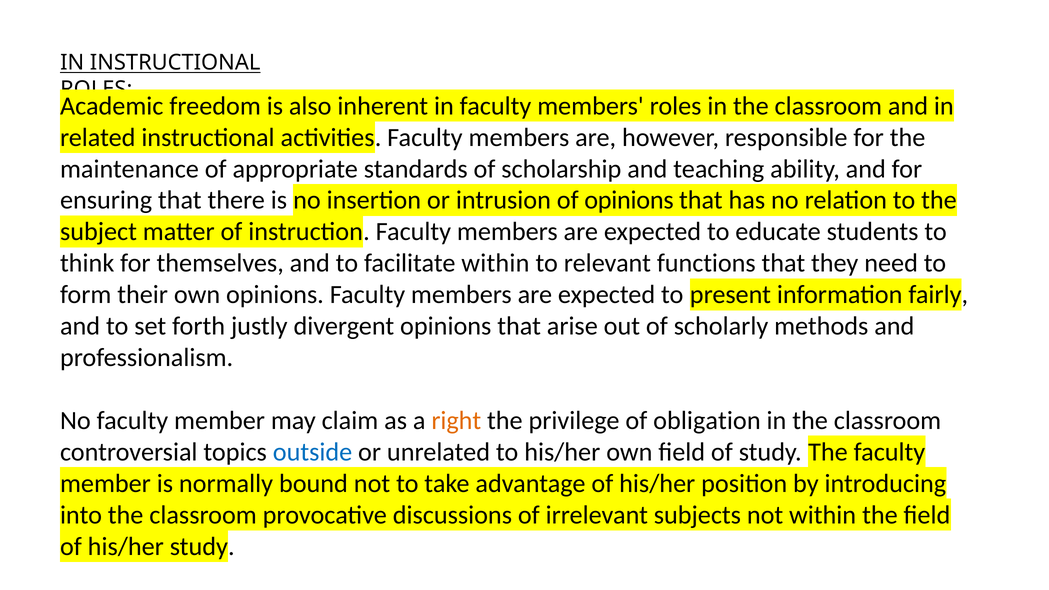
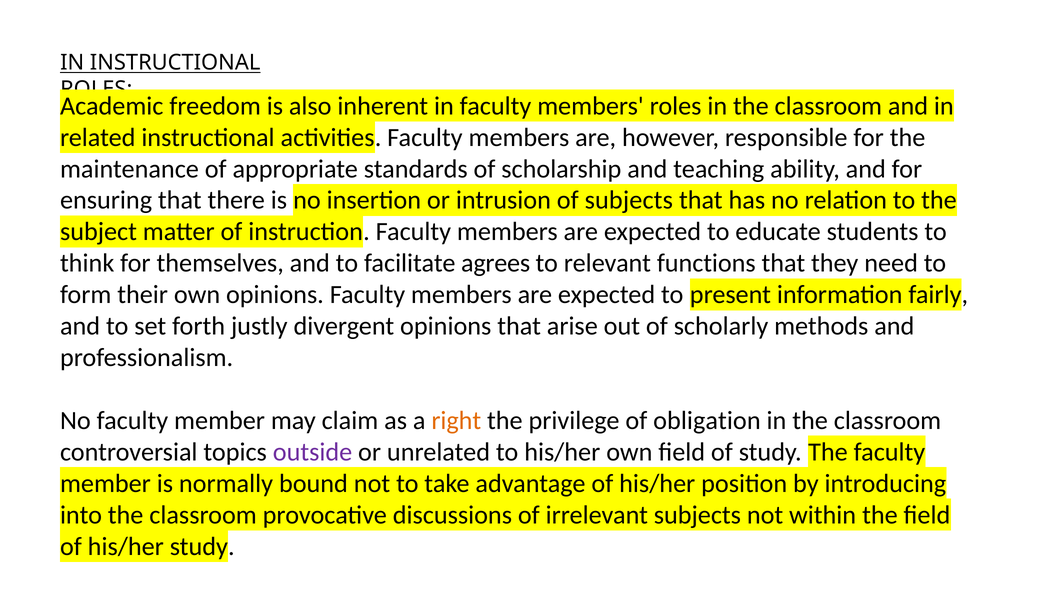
of opinions: opinions -> subjects
facilitate within: within -> agrees
outside colour: blue -> purple
